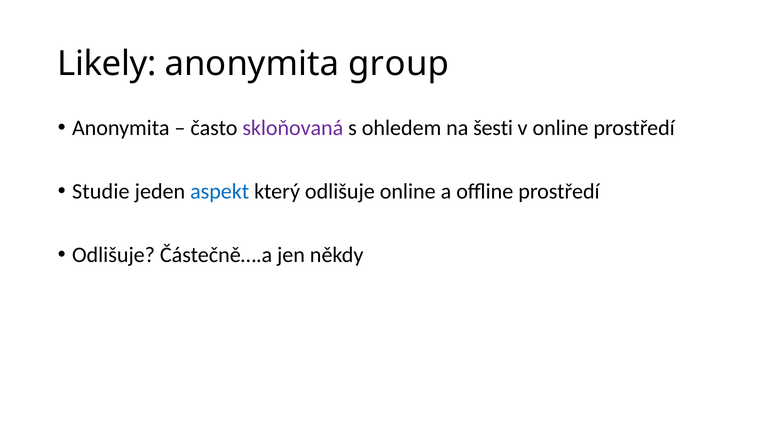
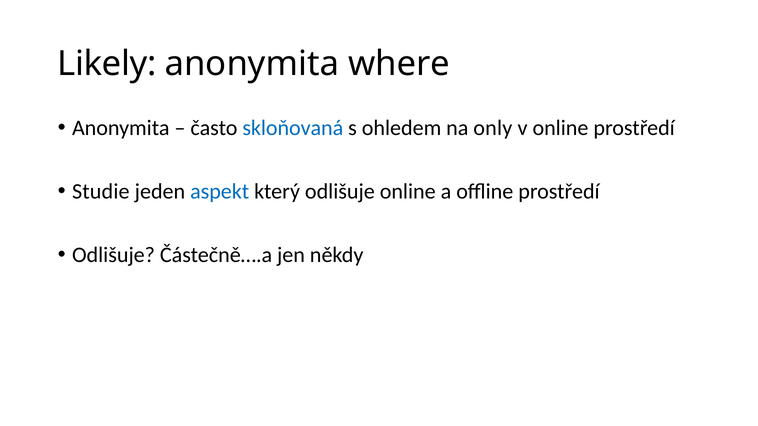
group: group -> where
skloňovaná colour: purple -> blue
šesti: šesti -> only
